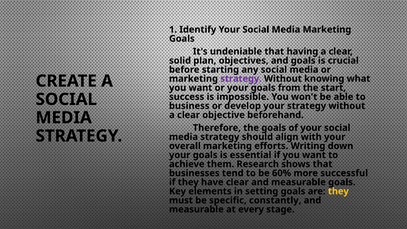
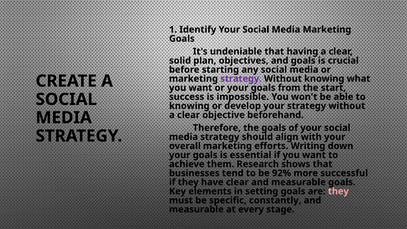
business at (189, 106): business -> knowing
60%: 60% -> 92%
they at (338, 191) colour: yellow -> pink
